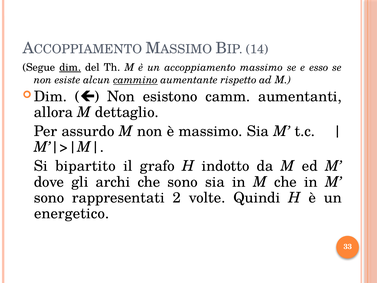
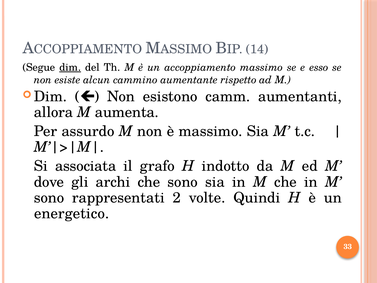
cammino underline: present -> none
dettaglio: dettaglio -> aumenta
bipartito: bipartito -> associata
